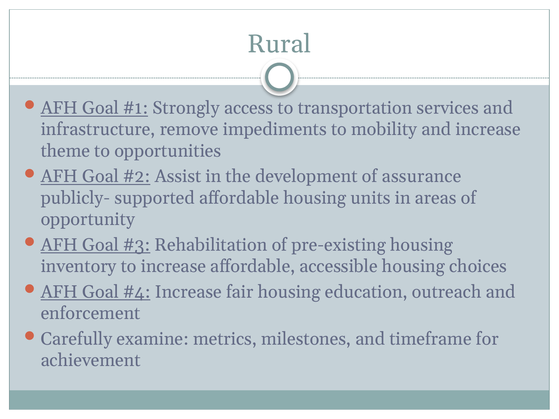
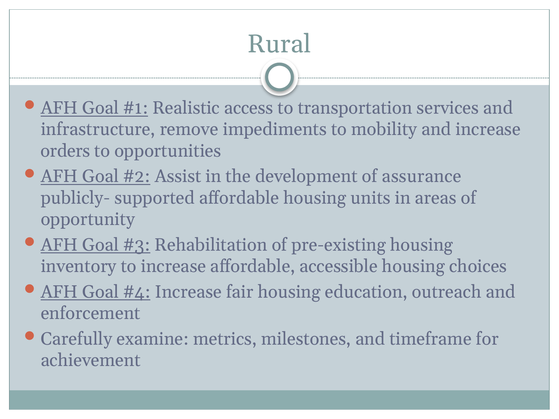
Strongly: Strongly -> Realistic
theme: theme -> orders
